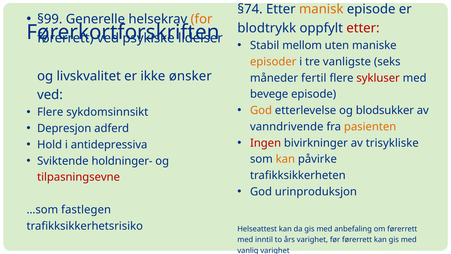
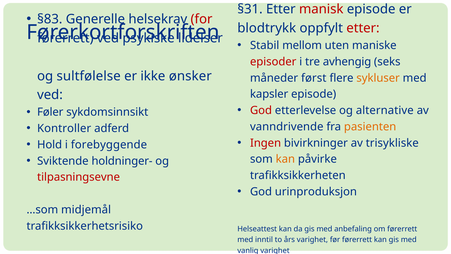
§74: §74 -> §31
manisk colour: orange -> red
§99: §99 -> §83
for colour: orange -> red
episoder colour: orange -> red
vanligste: vanligste -> avhengig
livskvalitet: livskvalitet -> sultfølelse
fertil: fertil -> først
sykluser colour: red -> orange
bevege: bevege -> kapsler
God at (261, 110) colour: orange -> red
blodsukker: blodsukker -> alternative
Flere at (50, 112): Flere -> Føler
Depresjon: Depresjon -> Kontroller
antidepressiva: antidepressiva -> forebyggende
fastlegen: fastlegen -> midjemål
